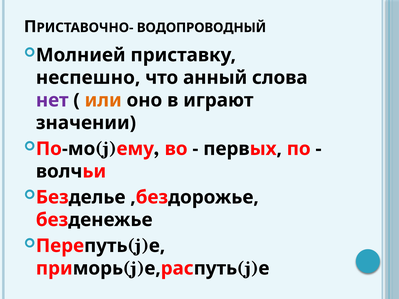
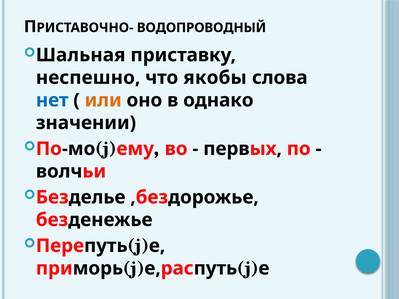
Молнией: Молнией -> Шальная
анный: анный -> якобы
нет colour: purple -> blue
играют: играют -> однако
